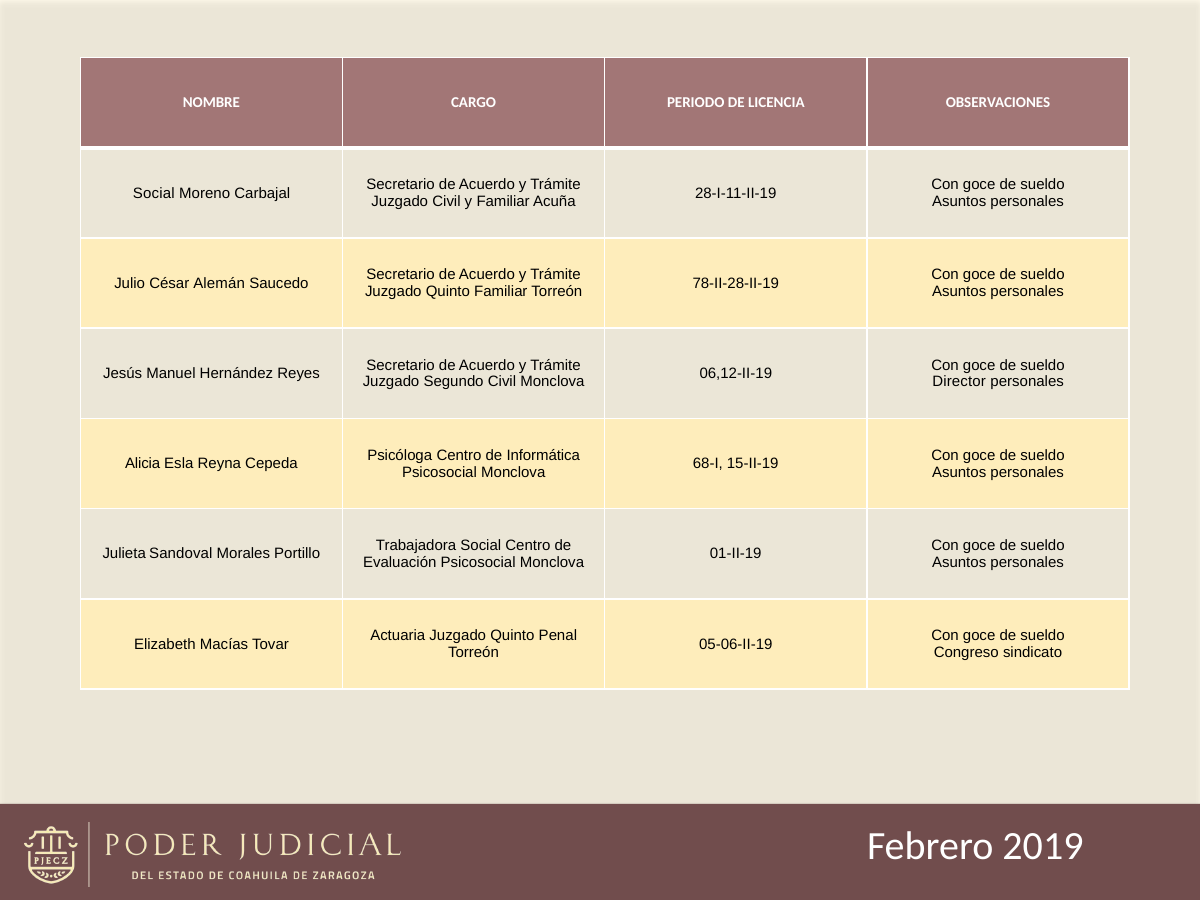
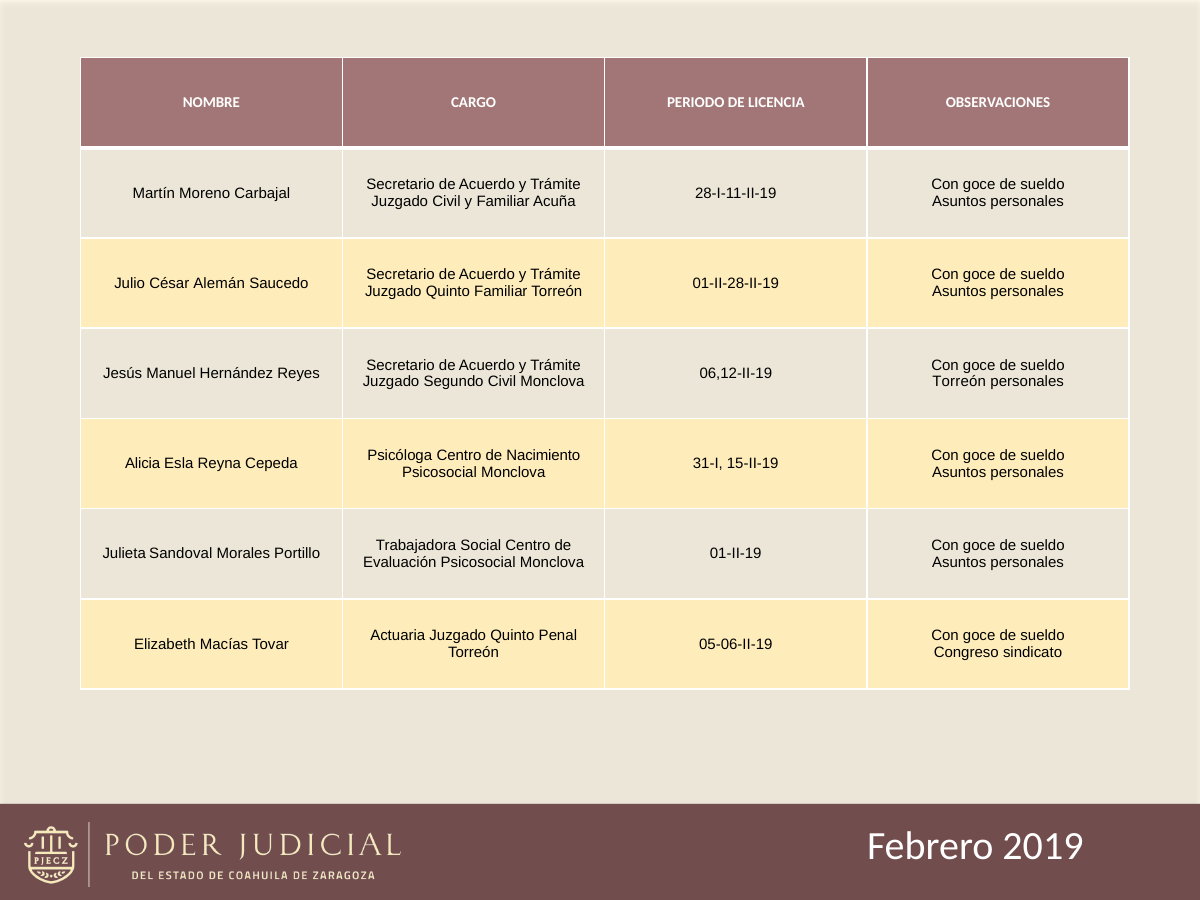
Social at (154, 193): Social -> Martín
78-II-28-II-19: 78-II-28-II-19 -> 01-II-28-II-19
Director at (959, 382): Director -> Torreón
Informática: Informática -> Nacimiento
68-I: 68-I -> 31-I
